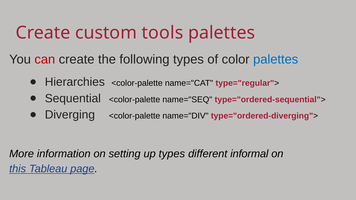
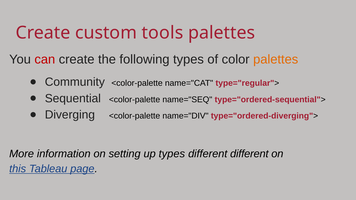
palettes at (276, 59) colour: blue -> orange
Hierarchies: Hierarchies -> Community
different informal: informal -> different
